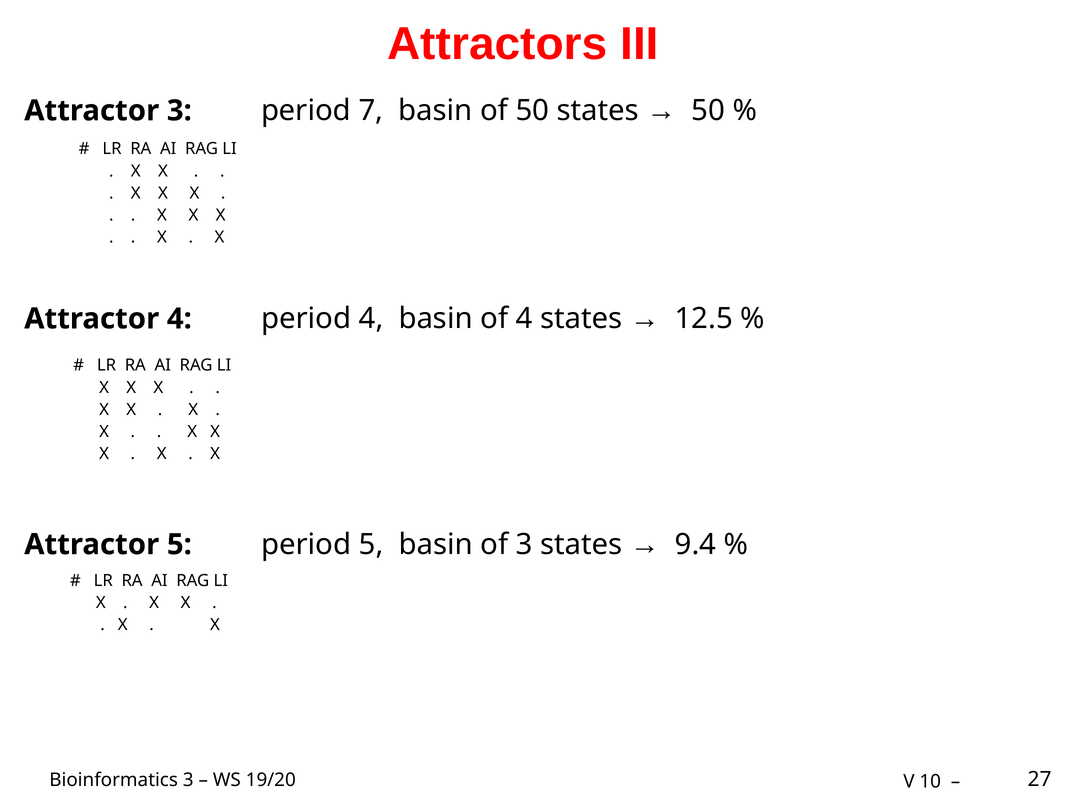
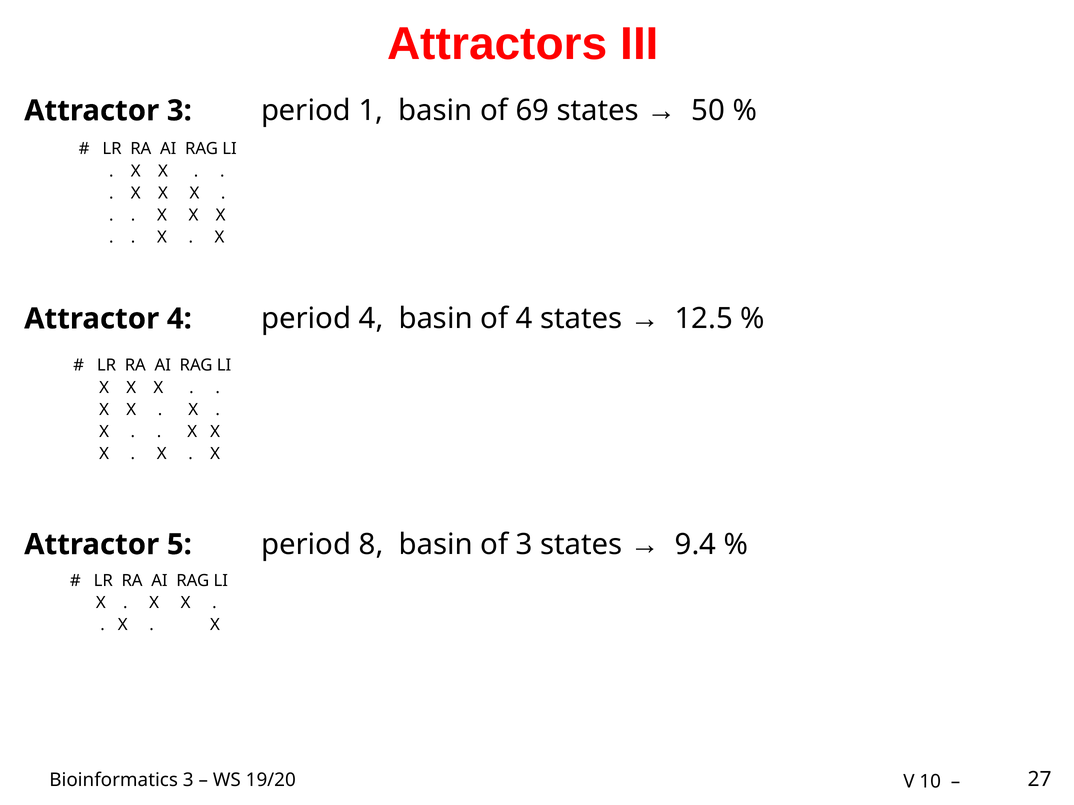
7: 7 -> 1
of 50: 50 -> 69
period 5: 5 -> 8
